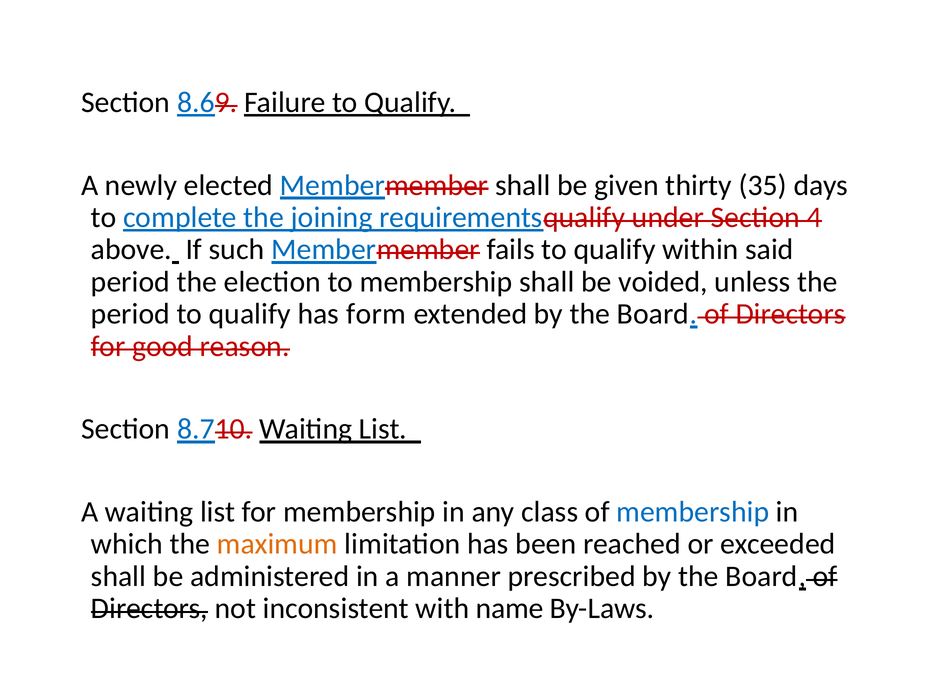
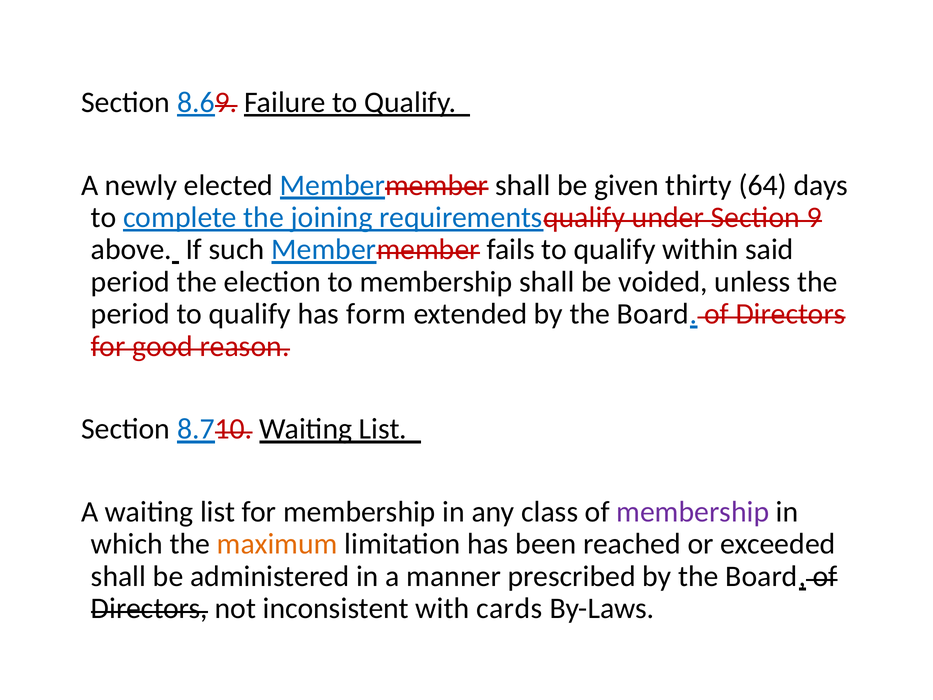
35: 35 -> 64
4: 4 -> 9
membership at (693, 512) colour: blue -> purple
name: name -> cards
